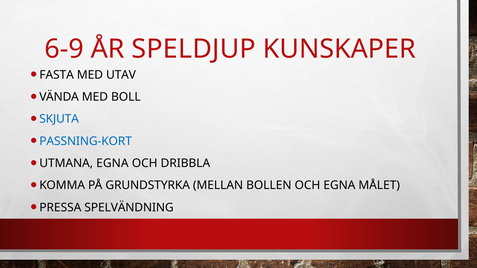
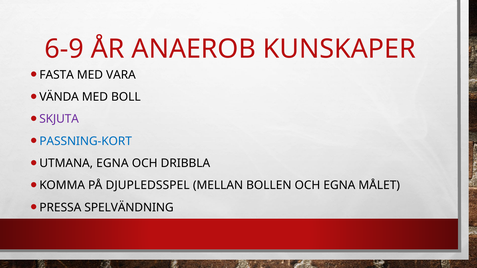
SPELDJUP: SPELDJUP -> ANAEROB
UTAV: UTAV -> VARA
SKJUTA colour: blue -> purple
GRUNDSTYRKA: GRUNDSTYRKA -> DJUPLEDSSPEL
